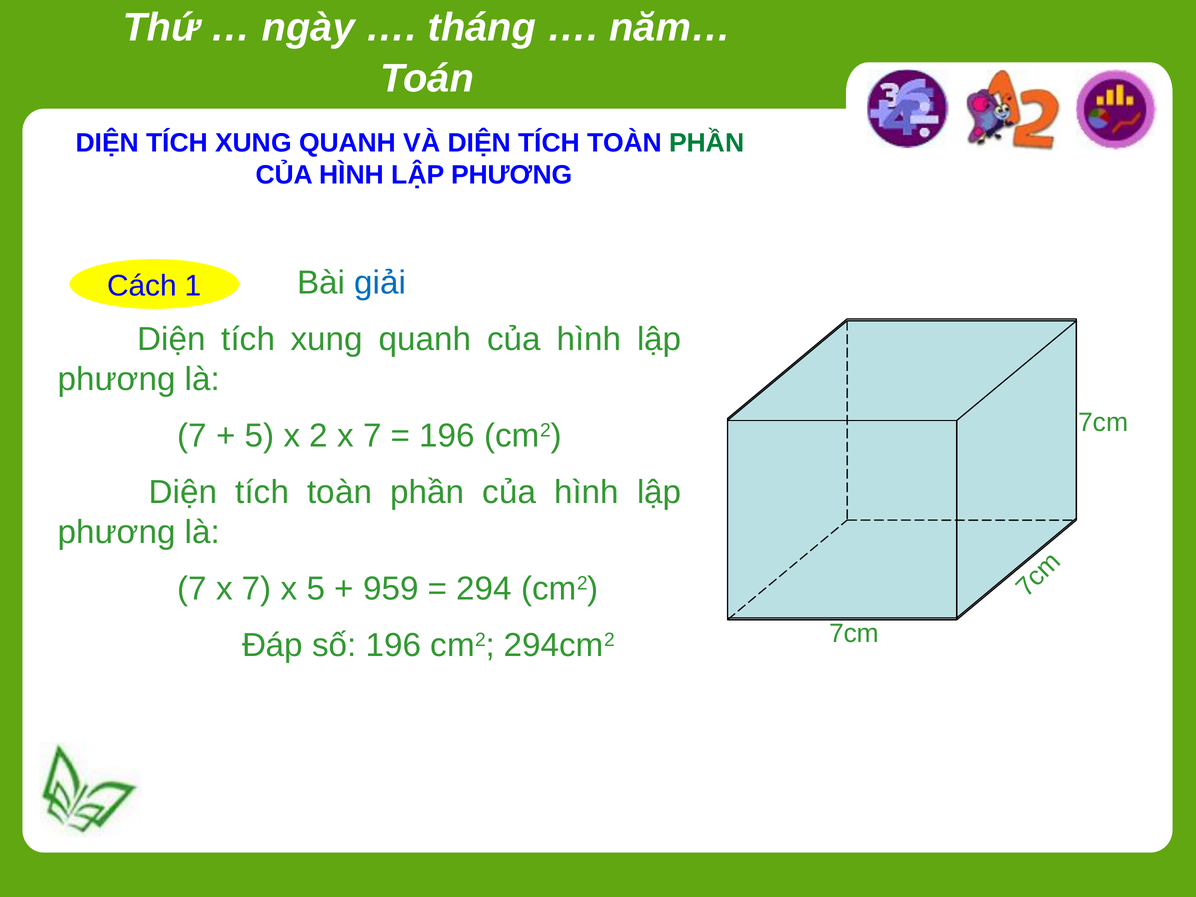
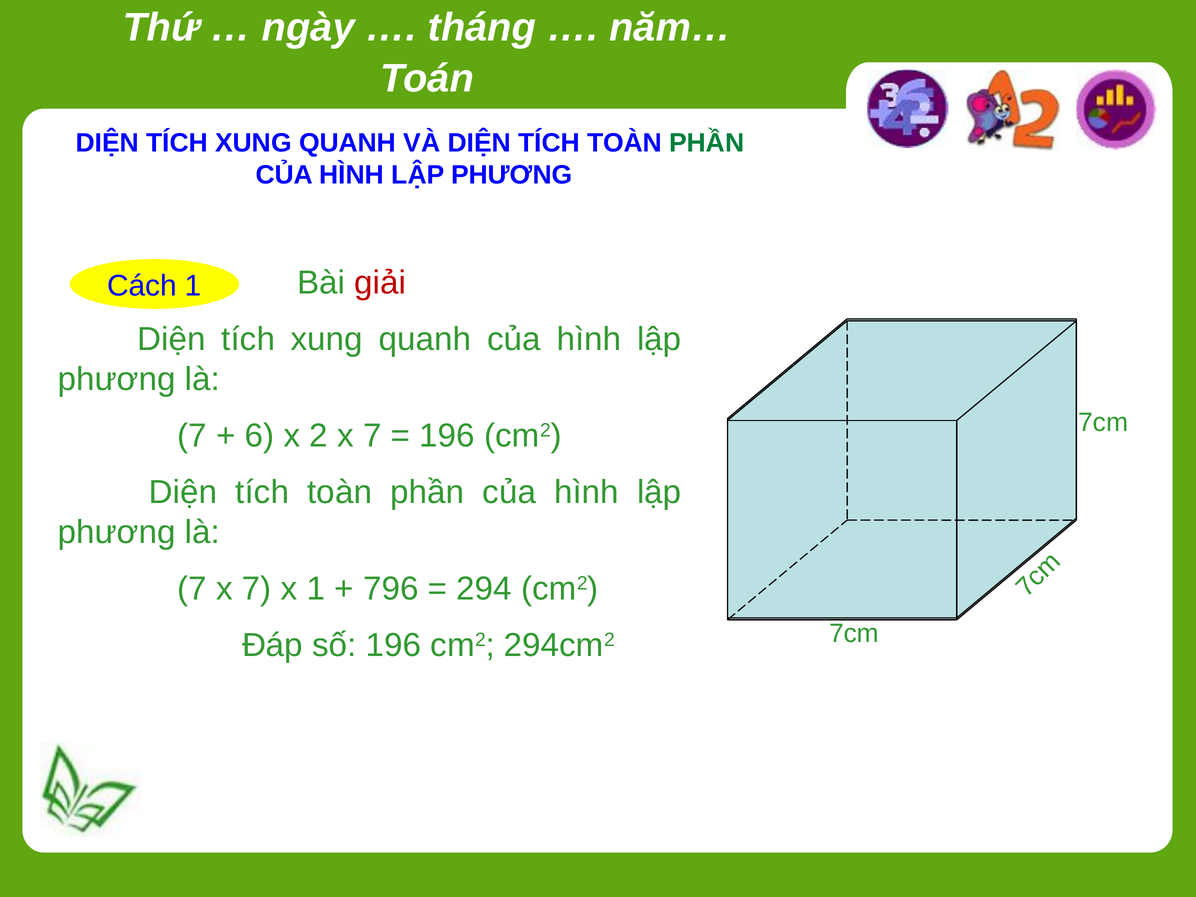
giải colour: blue -> red
5 at (260, 436): 5 -> 6
x 5: 5 -> 1
959: 959 -> 796
